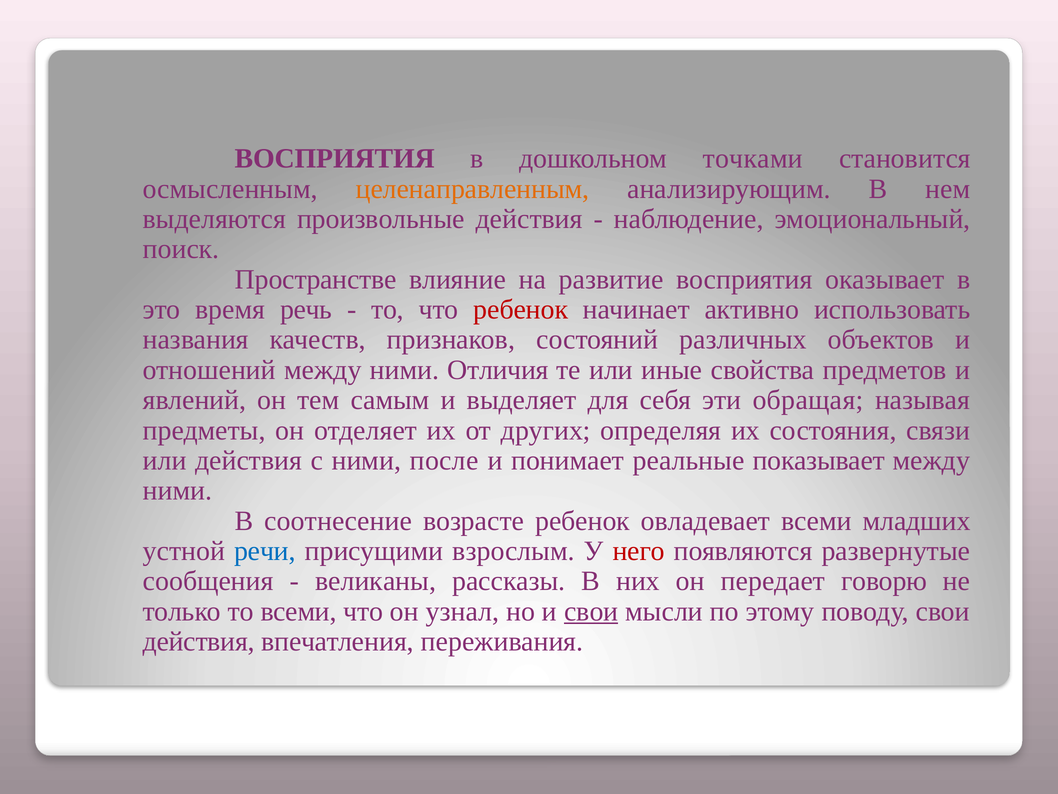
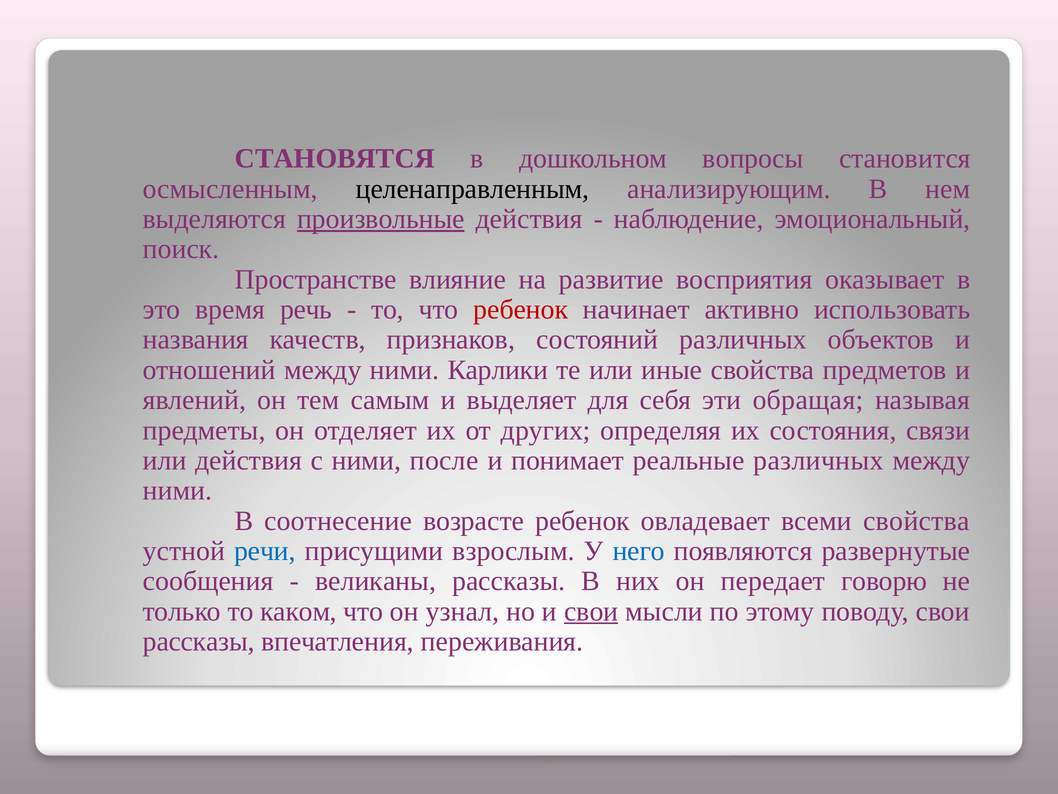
ВОСПРИЯТИЯ at (335, 159): ВОСПРИЯТИЯ -> СТАНОВЯТСЯ
точками: точками -> вопросы
целенаправленным colour: orange -> black
произвольные underline: none -> present
Отличия: Отличия -> Карлики
реальные показывает: показывает -> различных
всеми младших: младших -> свойства
него colour: red -> blue
то всеми: всеми -> каком
действия at (199, 641): действия -> рассказы
